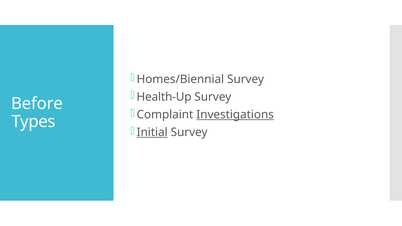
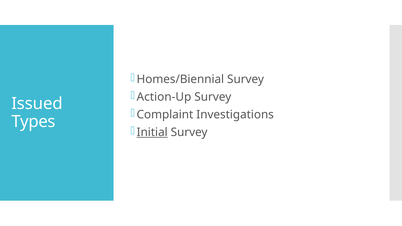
Health-Up: Health-Up -> Action-Up
Before: Before -> Issued
Investigations underline: present -> none
